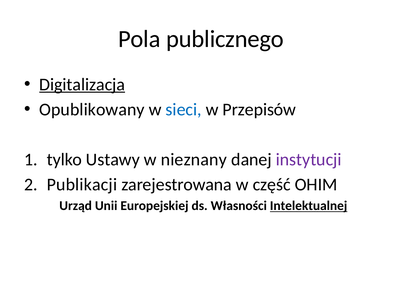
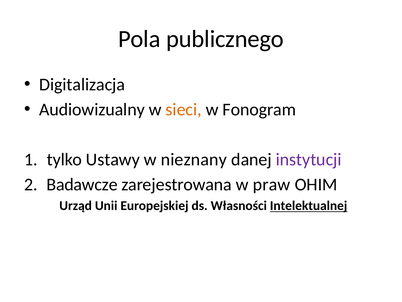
Digitalizacja underline: present -> none
Opublikowany: Opublikowany -> Audiowizualny
sieci colour: blue -> orange
Przepisów: Przepisów -> Fonogram
Publikacji: Publikacji -> Badawcze
część: część -> praw
